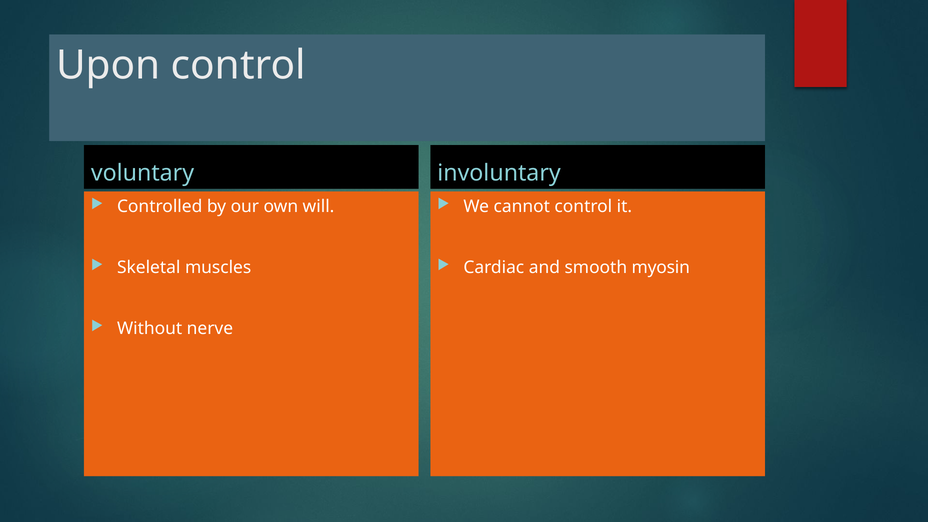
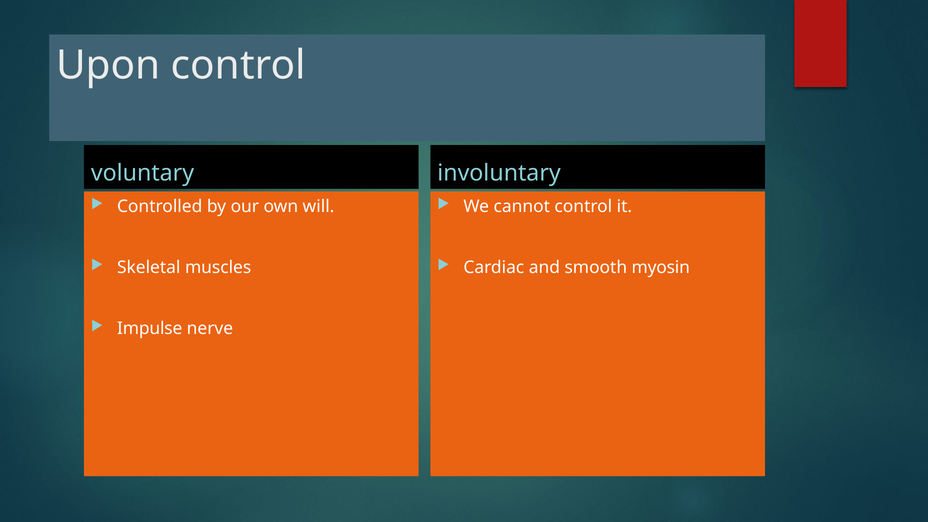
Without: Without -> Impulse
